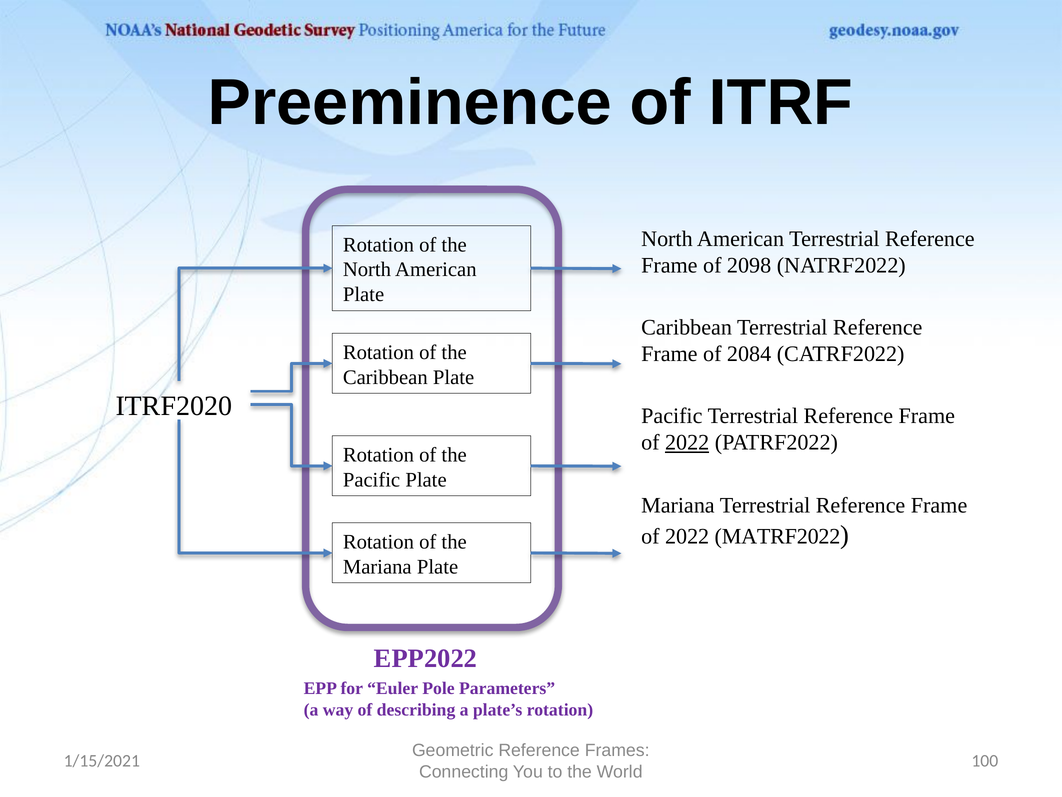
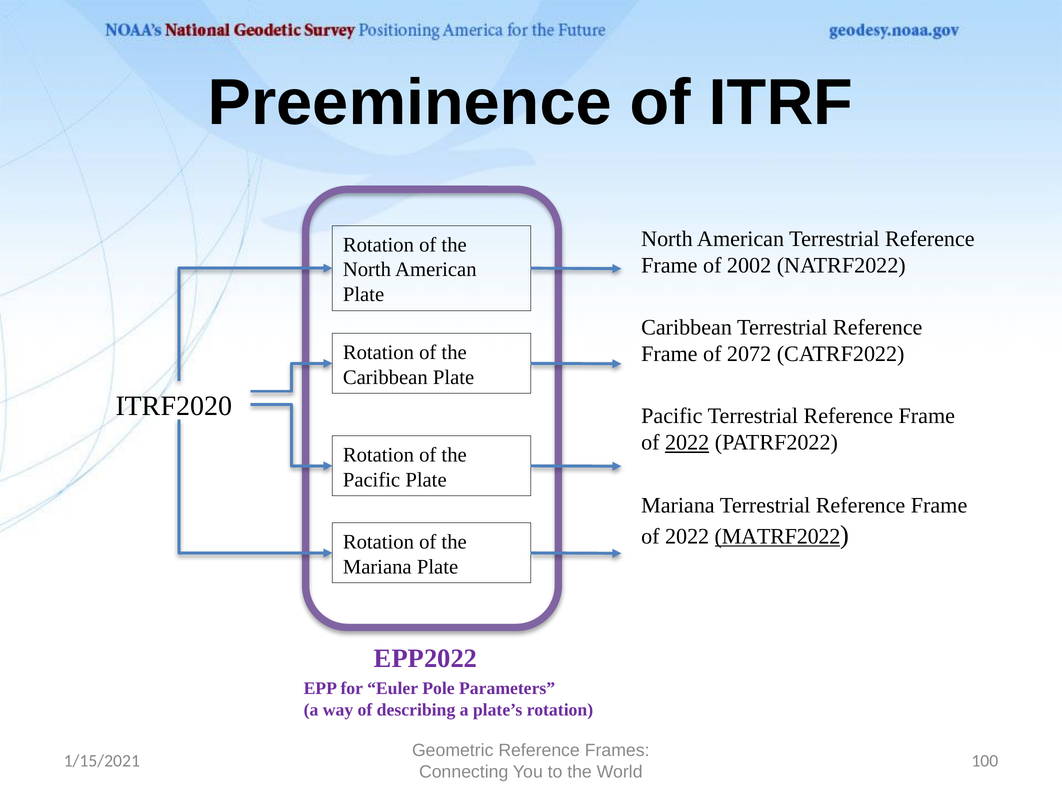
2098: 2098 -> 2002
2084: 2084 -> 2072
MATRF2022 underline: none -> present
